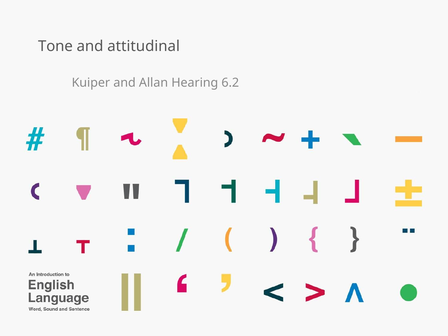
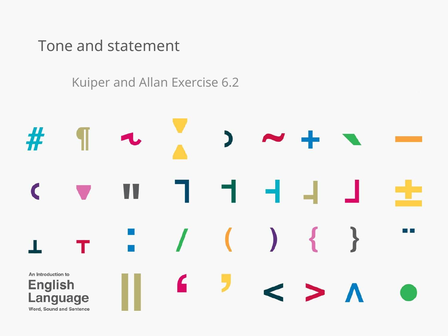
attitudinal: attitudinal -> statement
Hearing: Hearing -> Exercise
